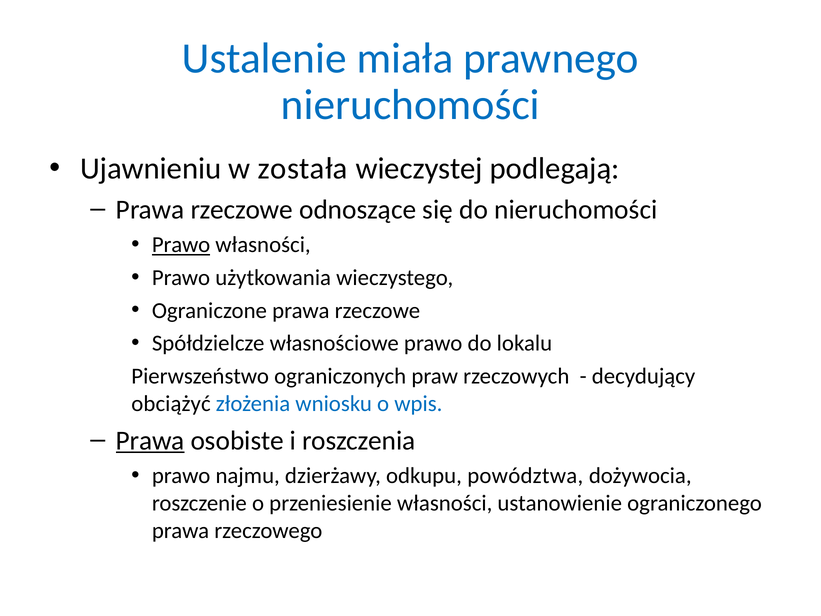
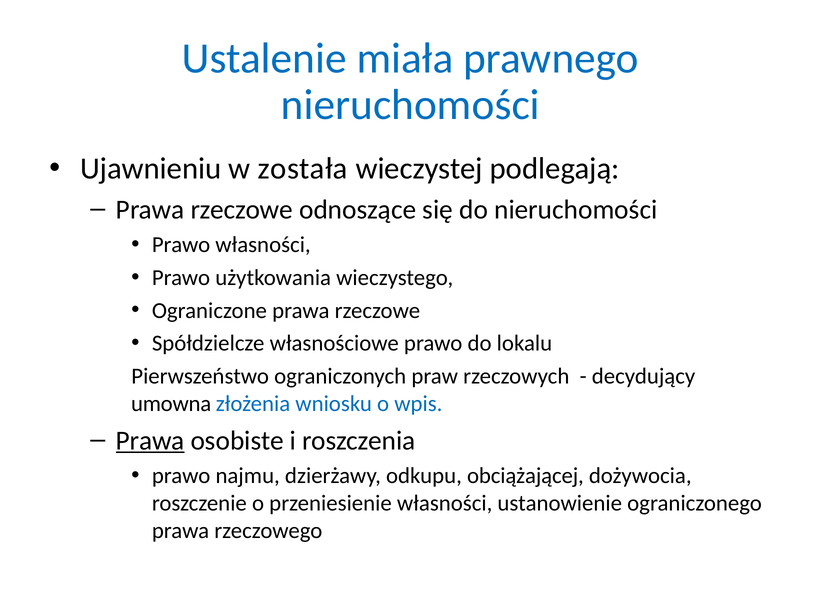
Prawo at (181, 245) underline: present -> none
obciążyć: obciążyć -> umowna
powództwa: powództwa -> obciążającej
